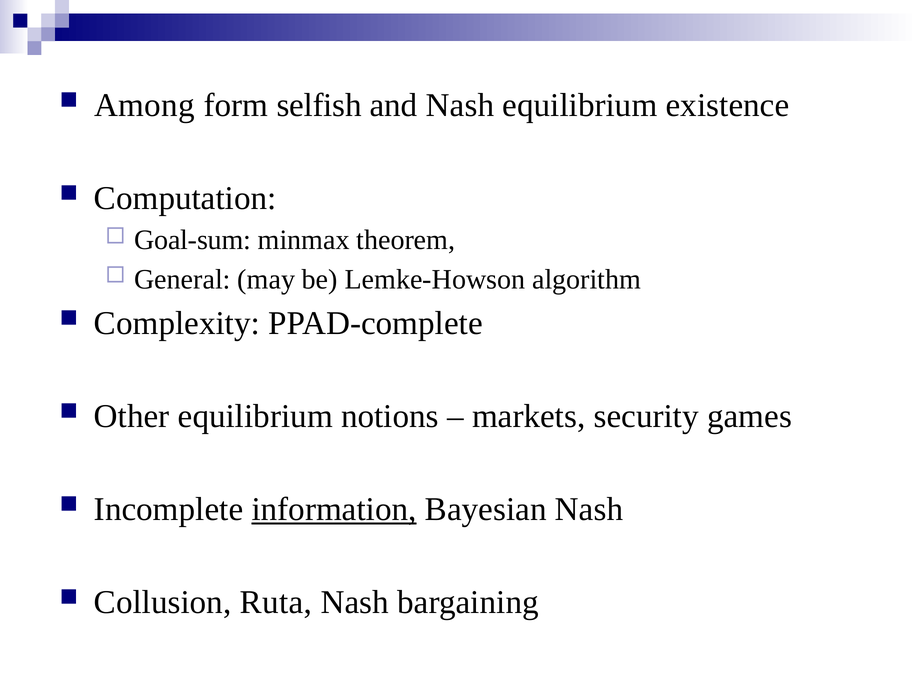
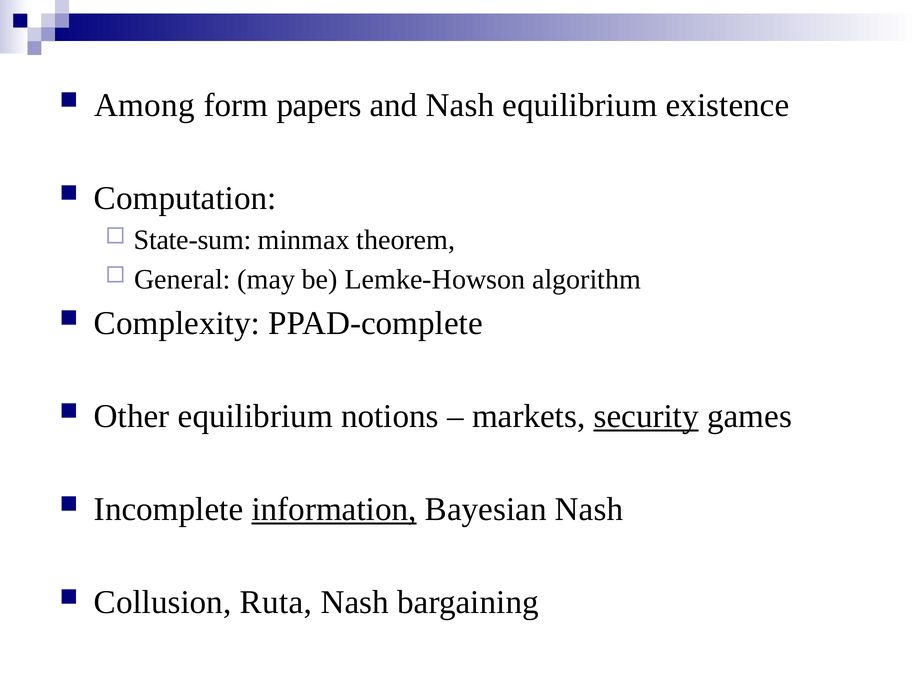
selfish: selfish -> papers
Goal-sum: Goal-sum -> State-sum
security underline: none -> present
